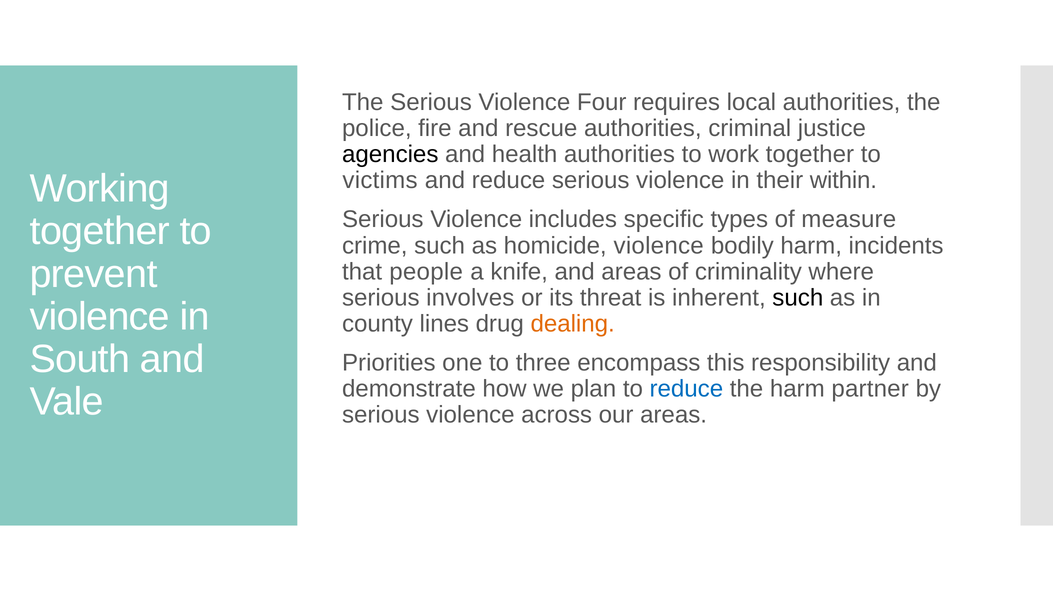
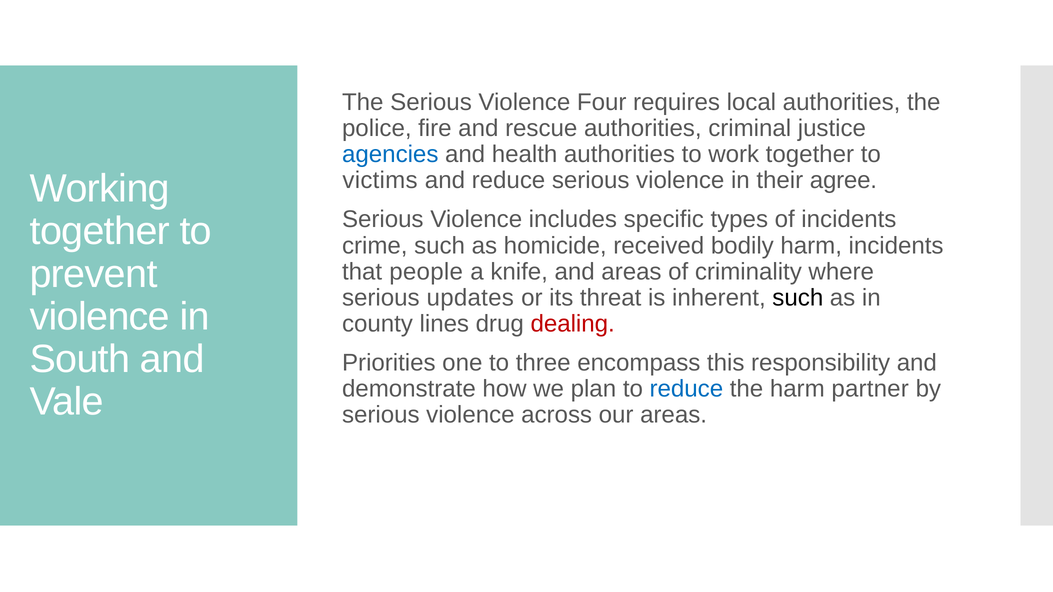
agencies colour: black -> blue
within: within -> agree
of measure: measure -> incidents
homicide violence: violence -> received
involves: involves -> updates
dealing colour: orange -> red
